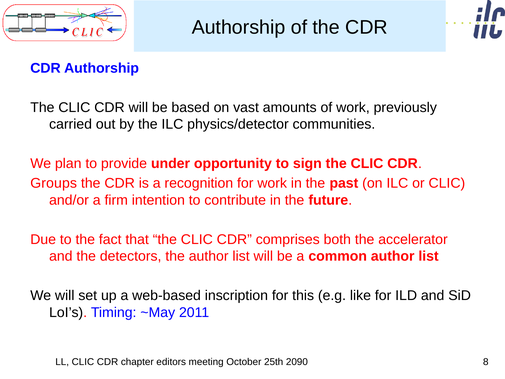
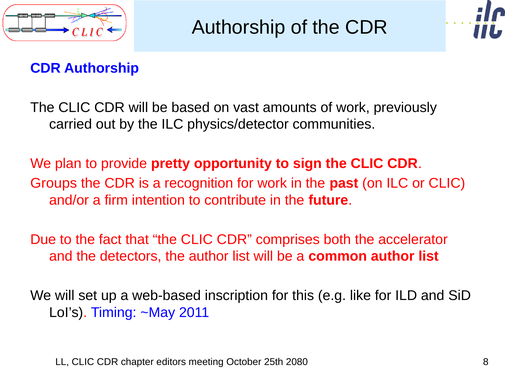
under: under -> pretty
2090: 2090 -> 2080
